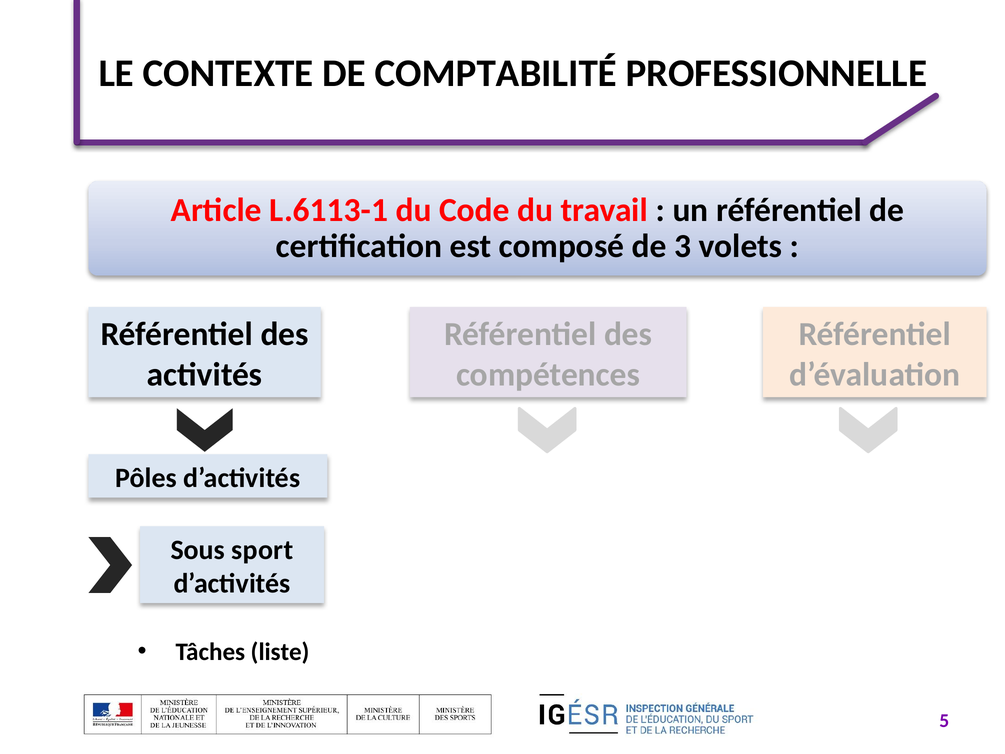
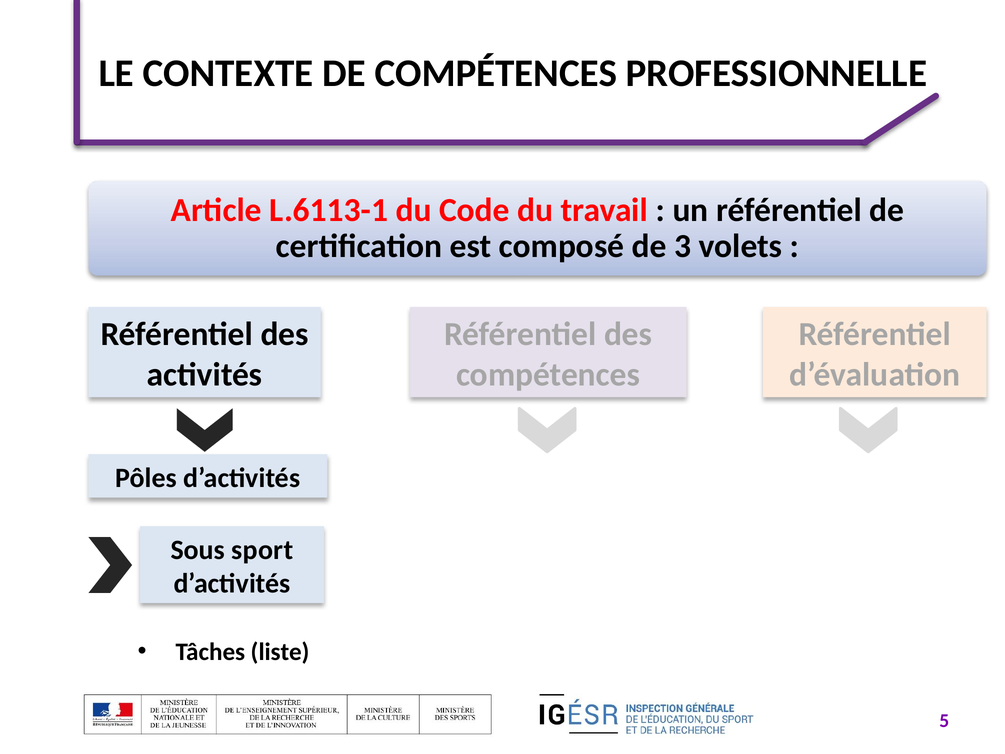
DE COMPTABILITÉ: COMPTABILITÉ -> COMPÉTENCES
